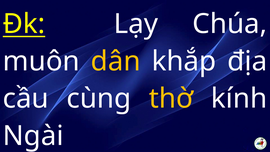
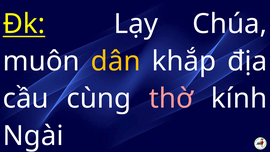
thờ colour: yellow -> pink
